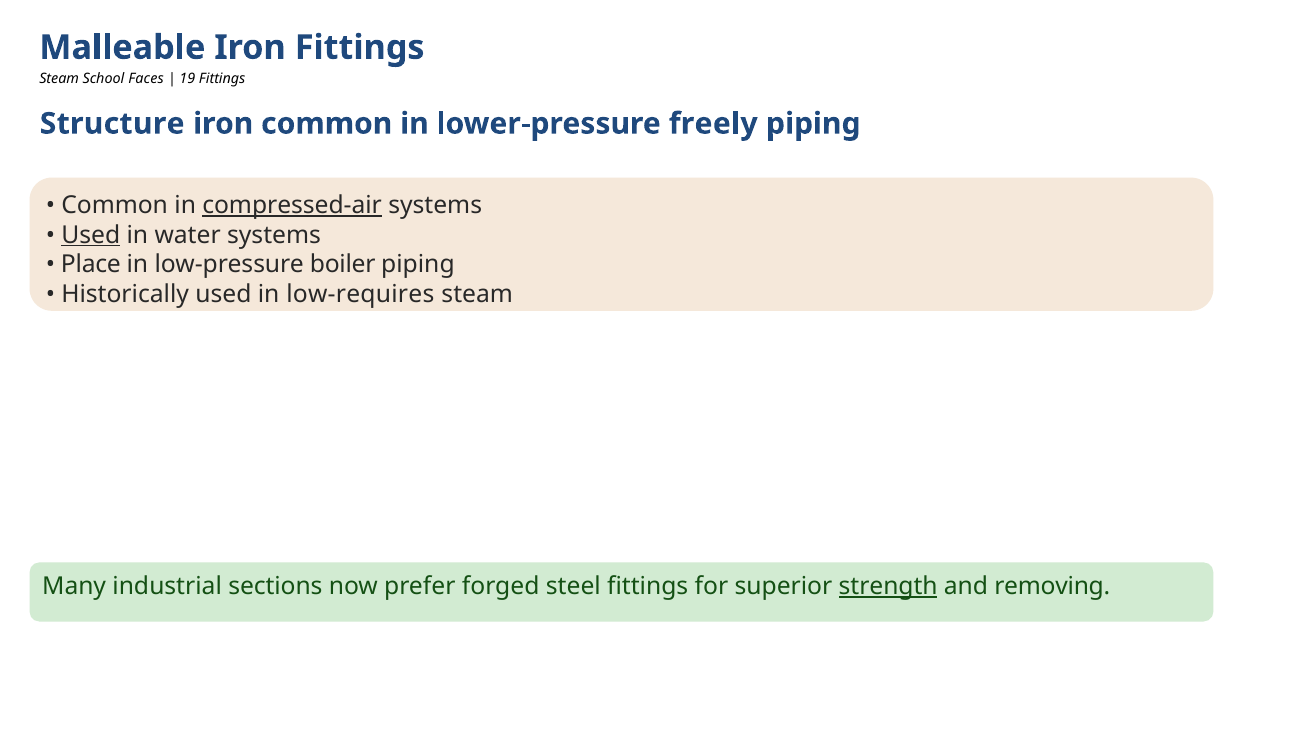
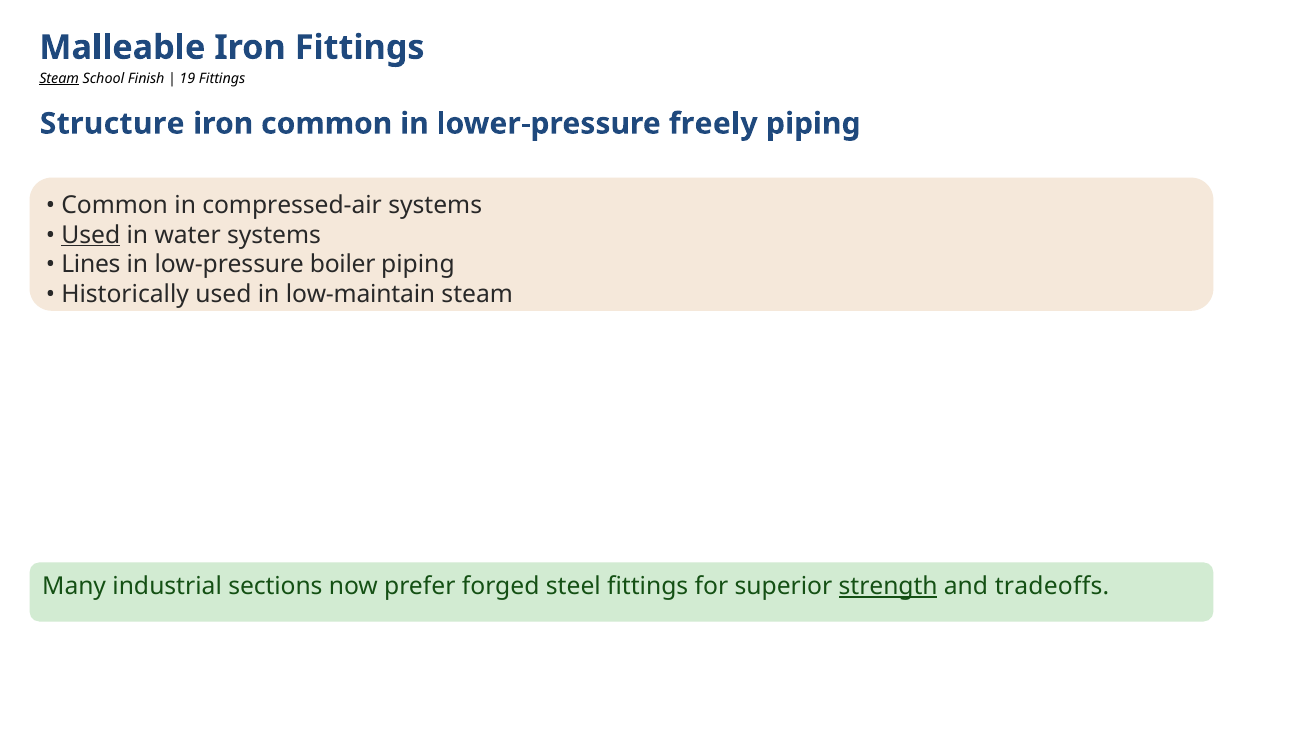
Steam at (59, 79) underline: none -> present
Faces: Faces -> Finish
compressed-air underline: present -> none
Place: Place -> Lines
low-requires: low-requires -> low-maintain
removing: removing -> tradeoffs
